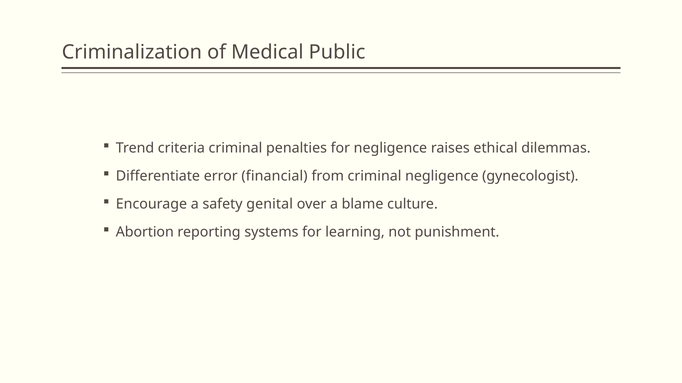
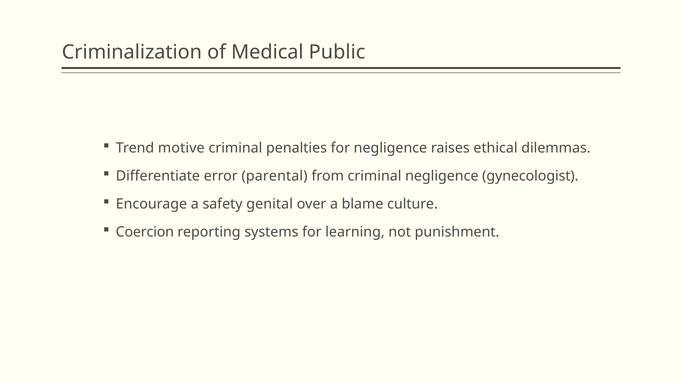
criteria: criteria -> motive
financial: financial -> parental
Abortion: Abortion -> Coercion
